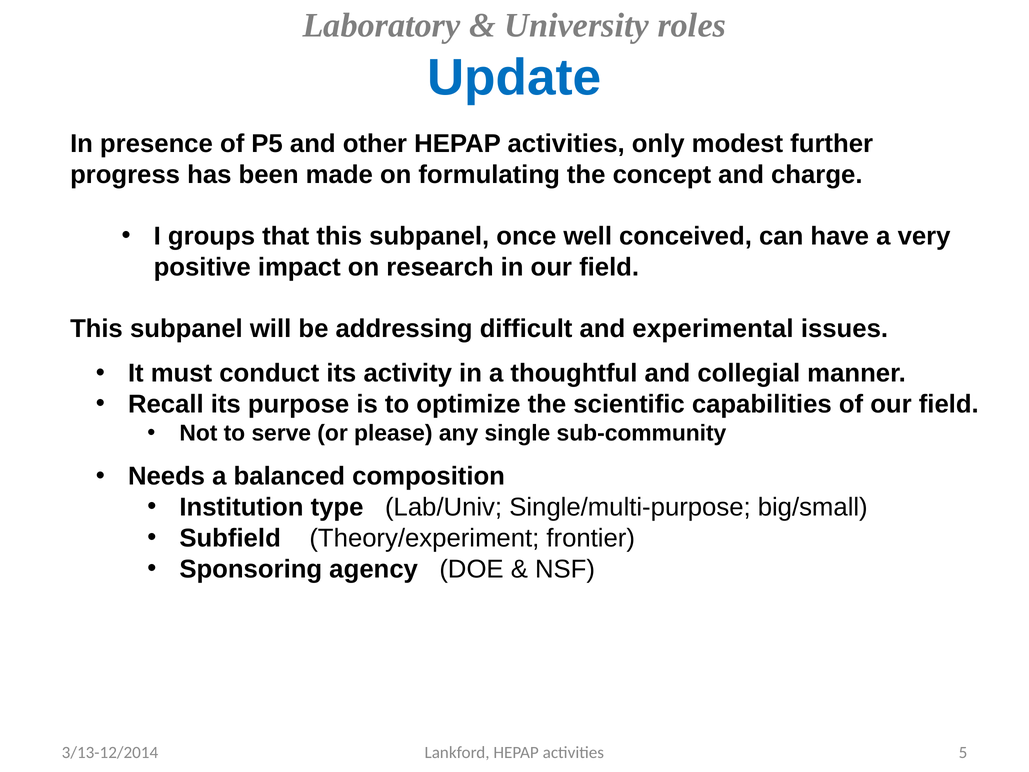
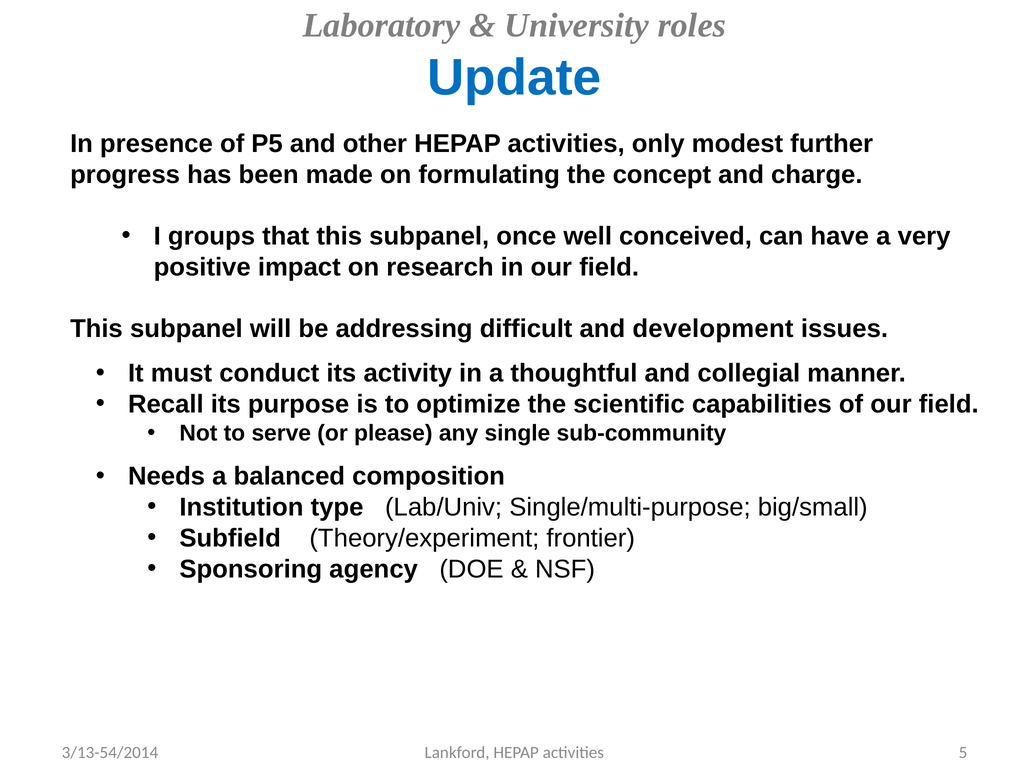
experimental: experimental -> development
3/13-12/2014: 3/13-12/2014 -> 3/13-54/2014
